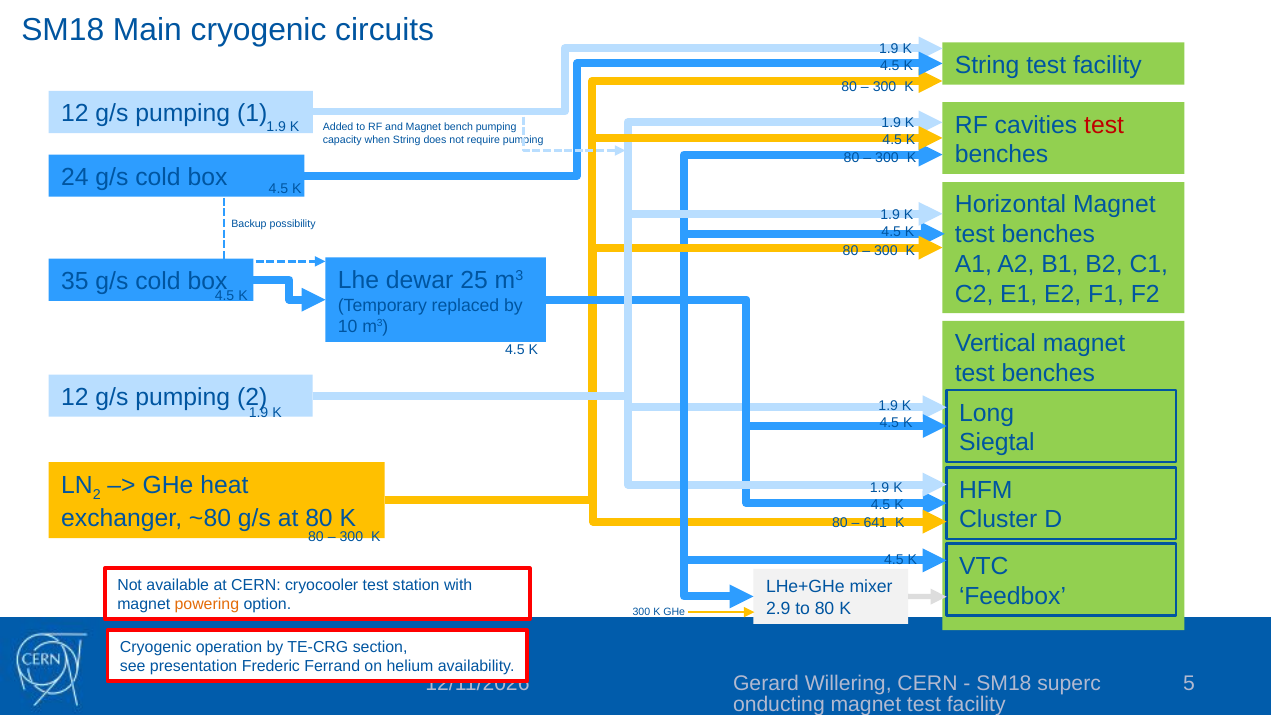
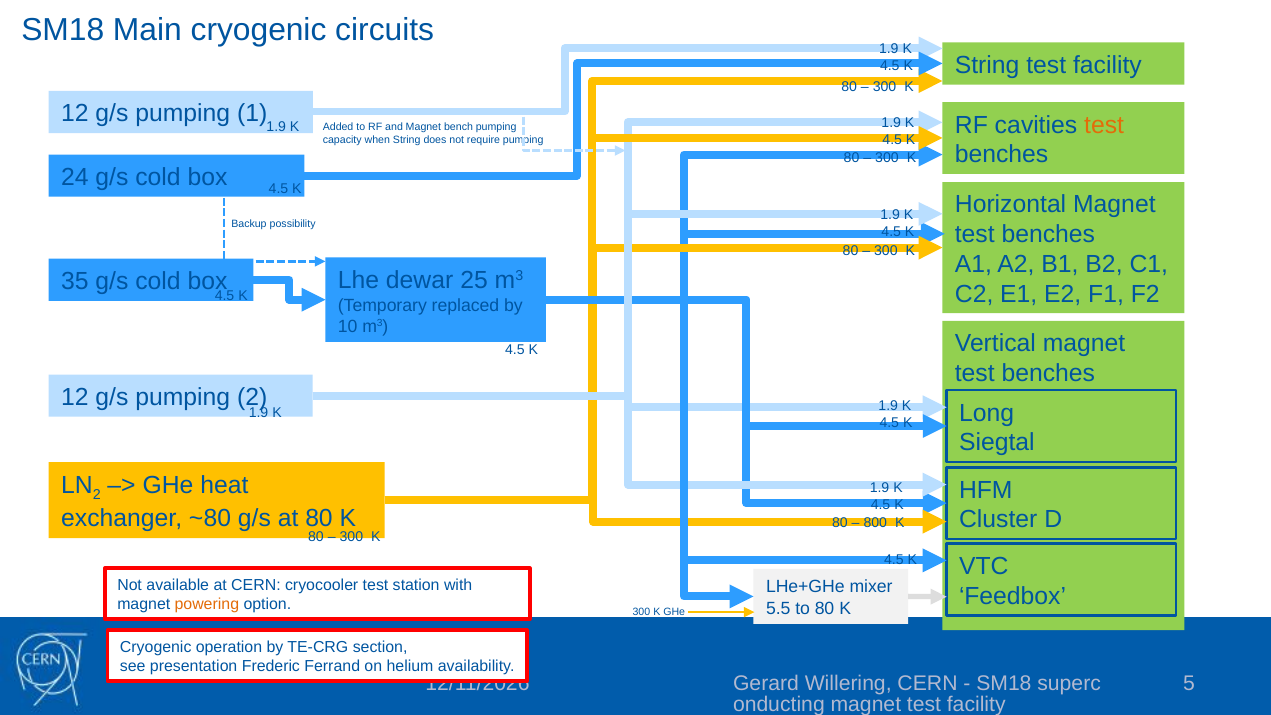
test at (1104, 125) colour: red -> orange
641: 641 -> 800
2.9: 2.9 -> 5.5
